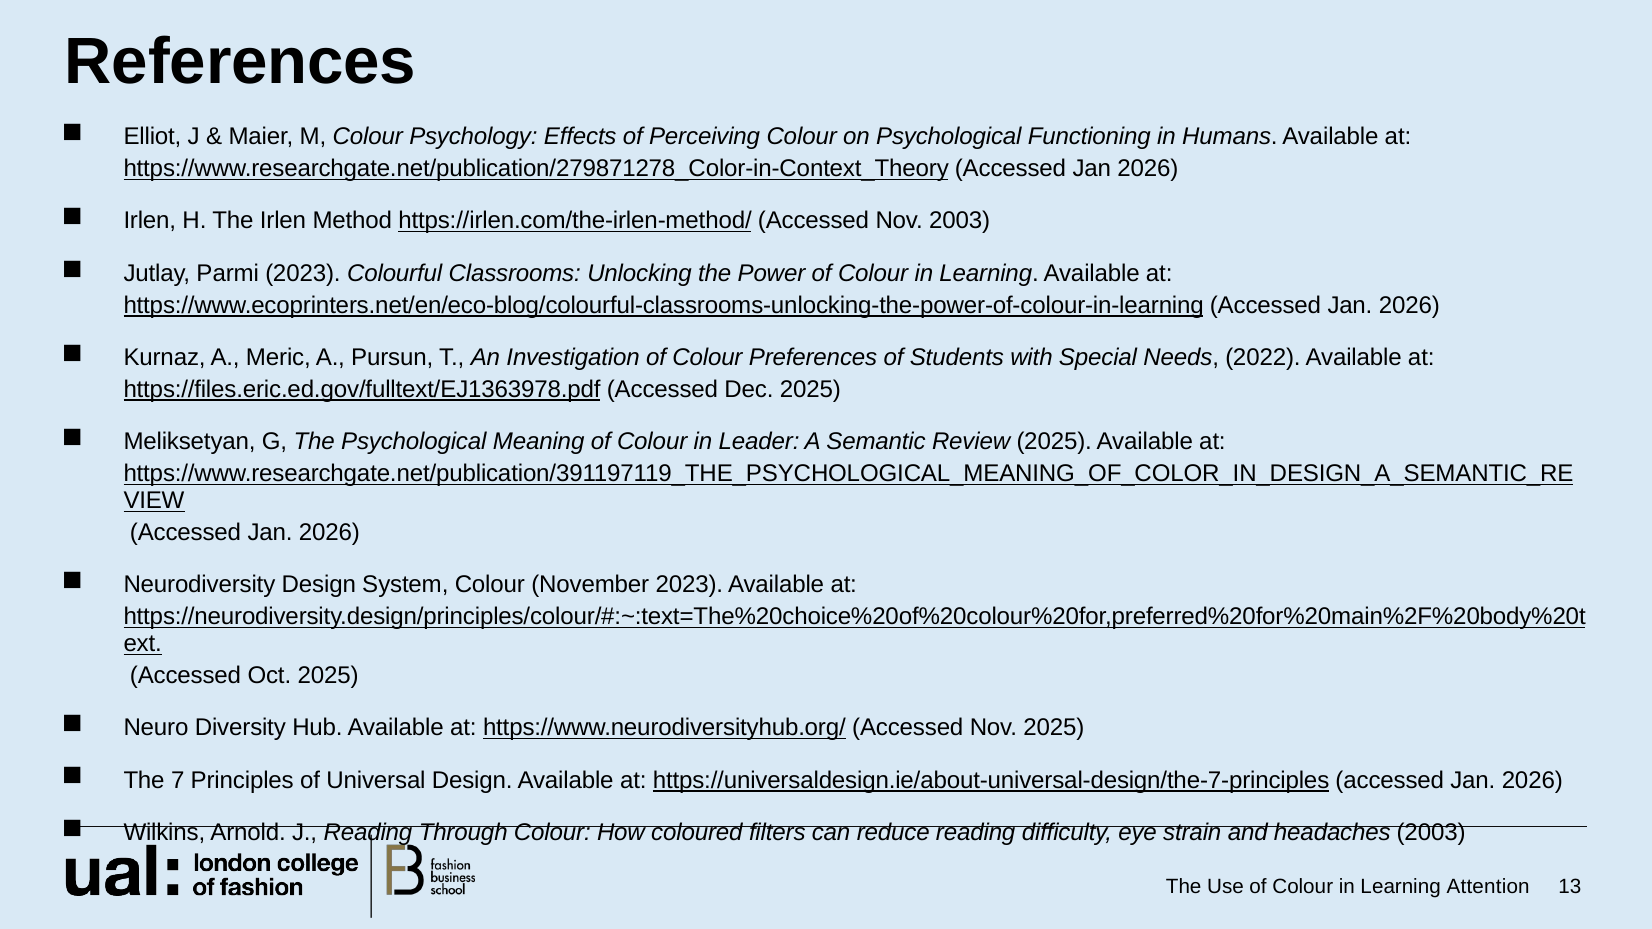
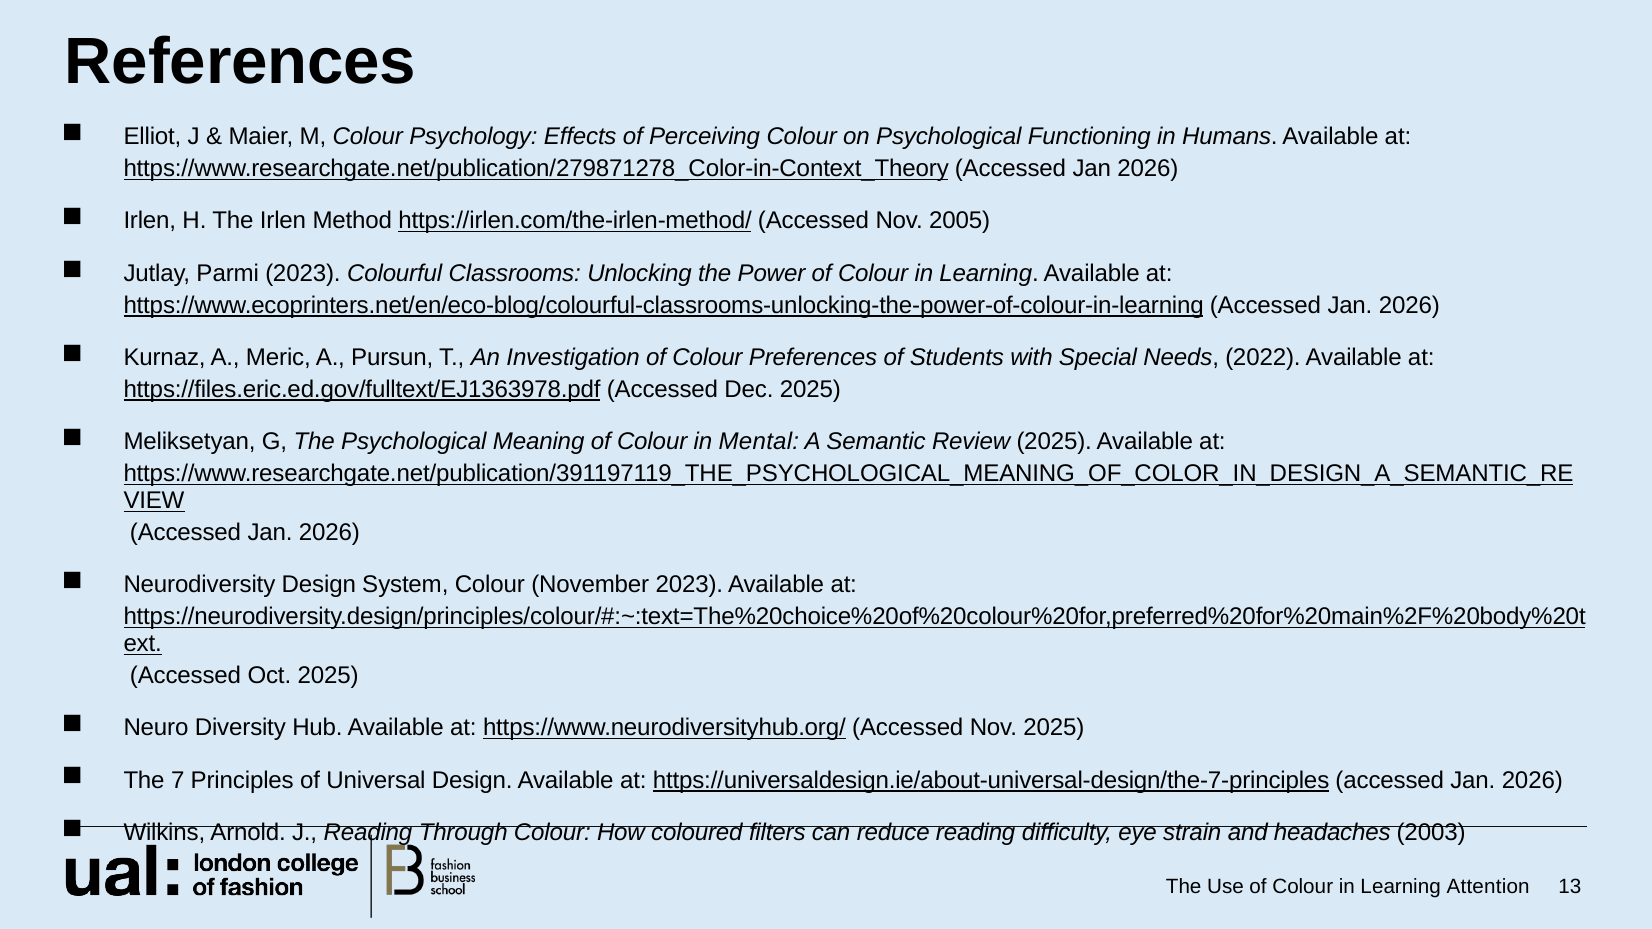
Nov 2003: 2003 -> 2005
Leader: Leader -> Mental
